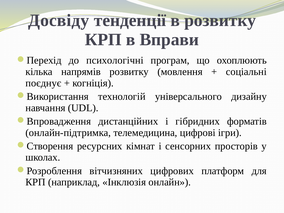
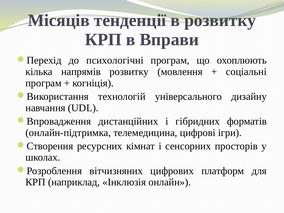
Досвіду: Досвіду -> Місяців
поєднує at (43, 83): поєднує -> програм
